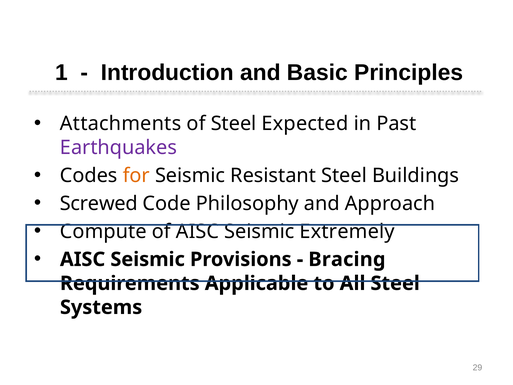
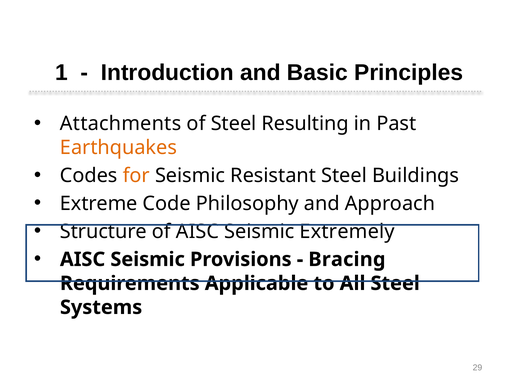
Expected: Expected -> Resulting
Earthquakes colour: purple -> orange
Screwed: Screwed -> Extreme
Compute: Compute -> Structure
